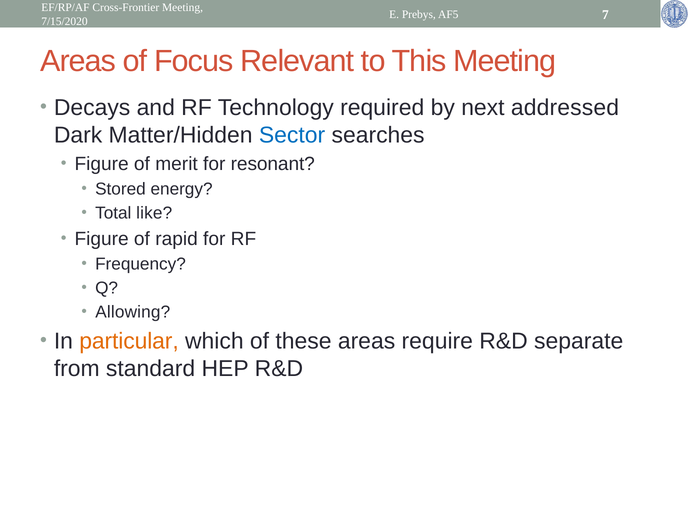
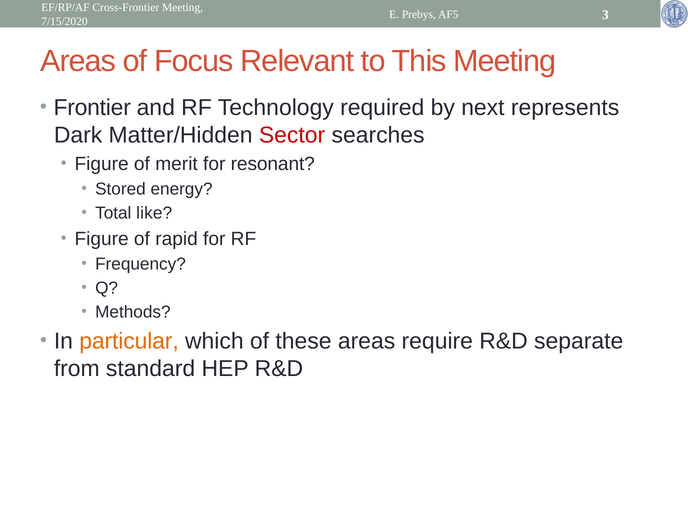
7: 7 -> 3
Decays: Decays -> Frontier
addressed: addressed -> represents
Sector colour: blue -> red
Allowing: Allowing -> Methods
